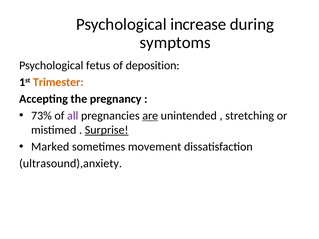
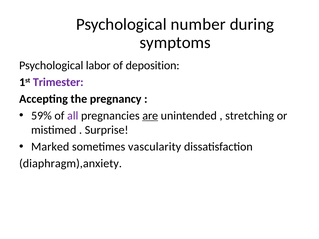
increase: increase -> number
fetus: fetus -> labor
Trimester colour: orange -> purple
73%: 73% -> 59%
Surprise underline: present -> none
movement: movement -> vascularity
ultrasound),anxiety: ultrasound),anxiety -> diaphragm),anxiety
